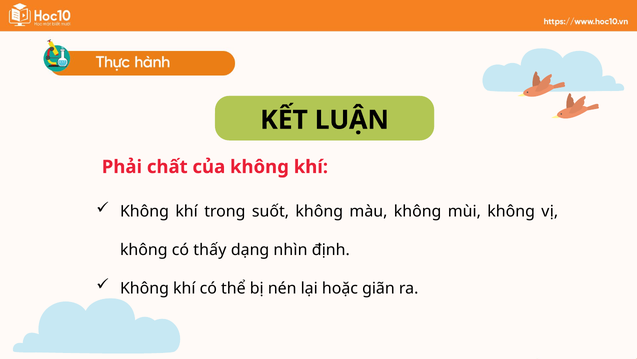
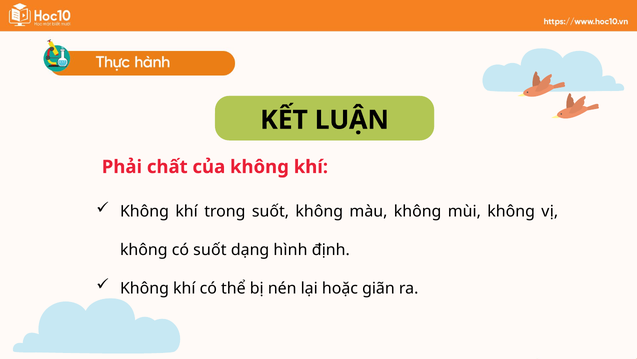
có thấy: thấy -> suốt
nhìn: nhìn -> hình
